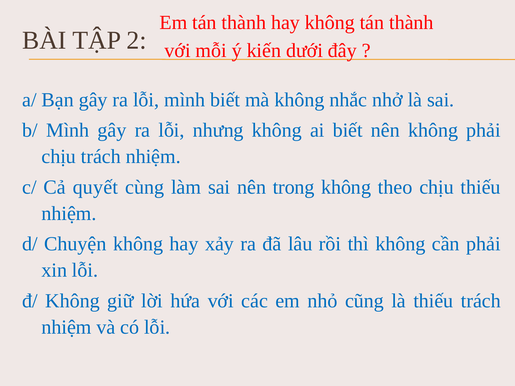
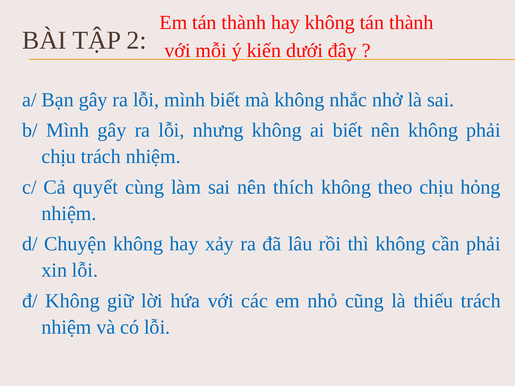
trong: trong -> thích
chịu thiếu: thiếu -> hỏng
